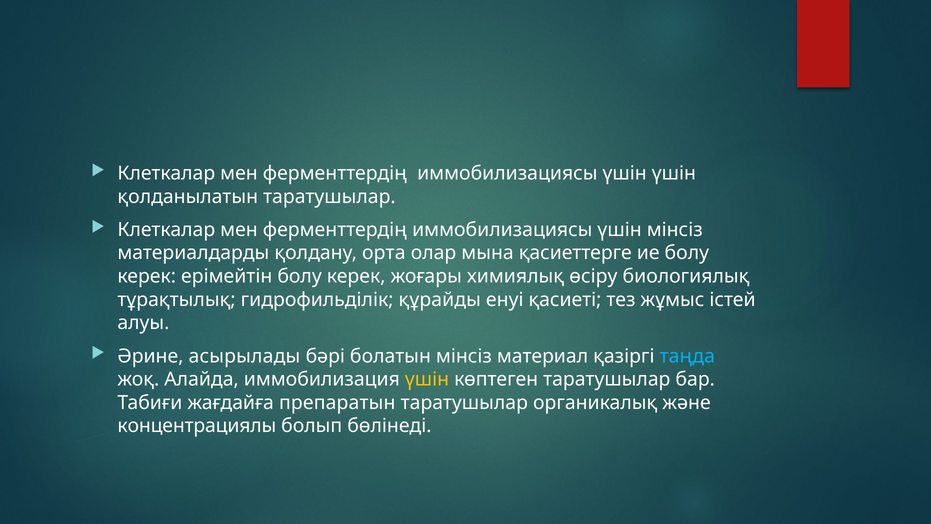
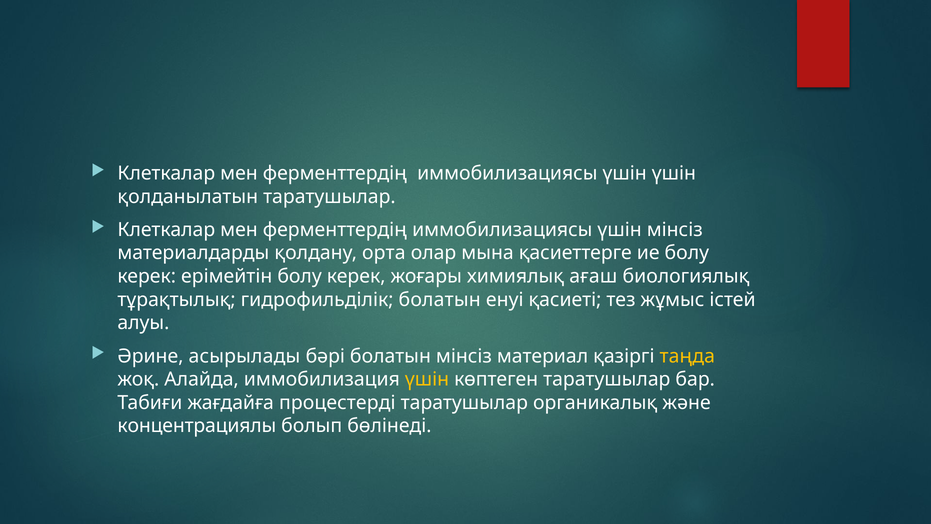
өсіру: өсіру -> ағаш
гидрофильділік құрайды: құрайды -> болатын
таңда colour: light blue -> yellow
препаратын: препаратын -> процестерді
